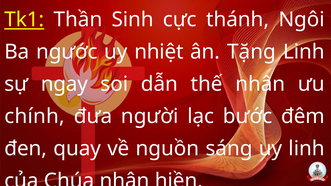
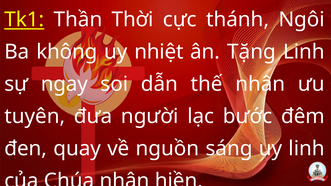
Sinh: Sinh -> Thời
ngước: ngước -> không
chính: chính -> tuyên
